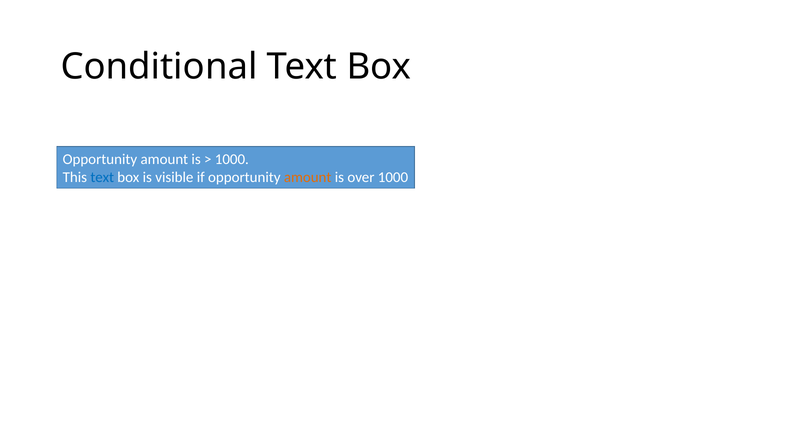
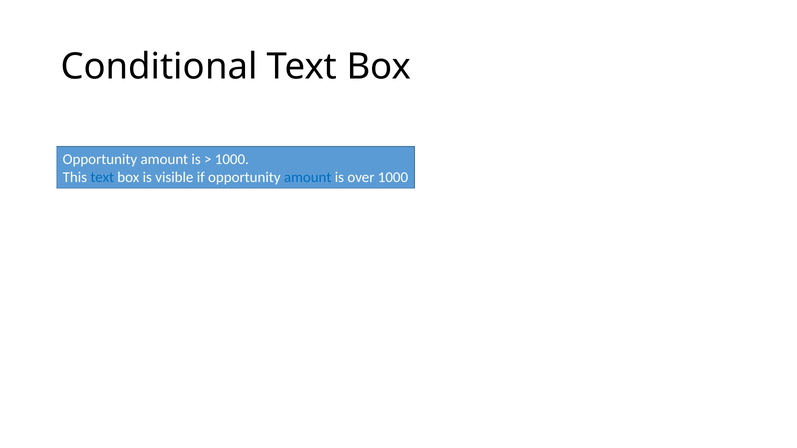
amount at (308, 178) colour: orange -> blue
